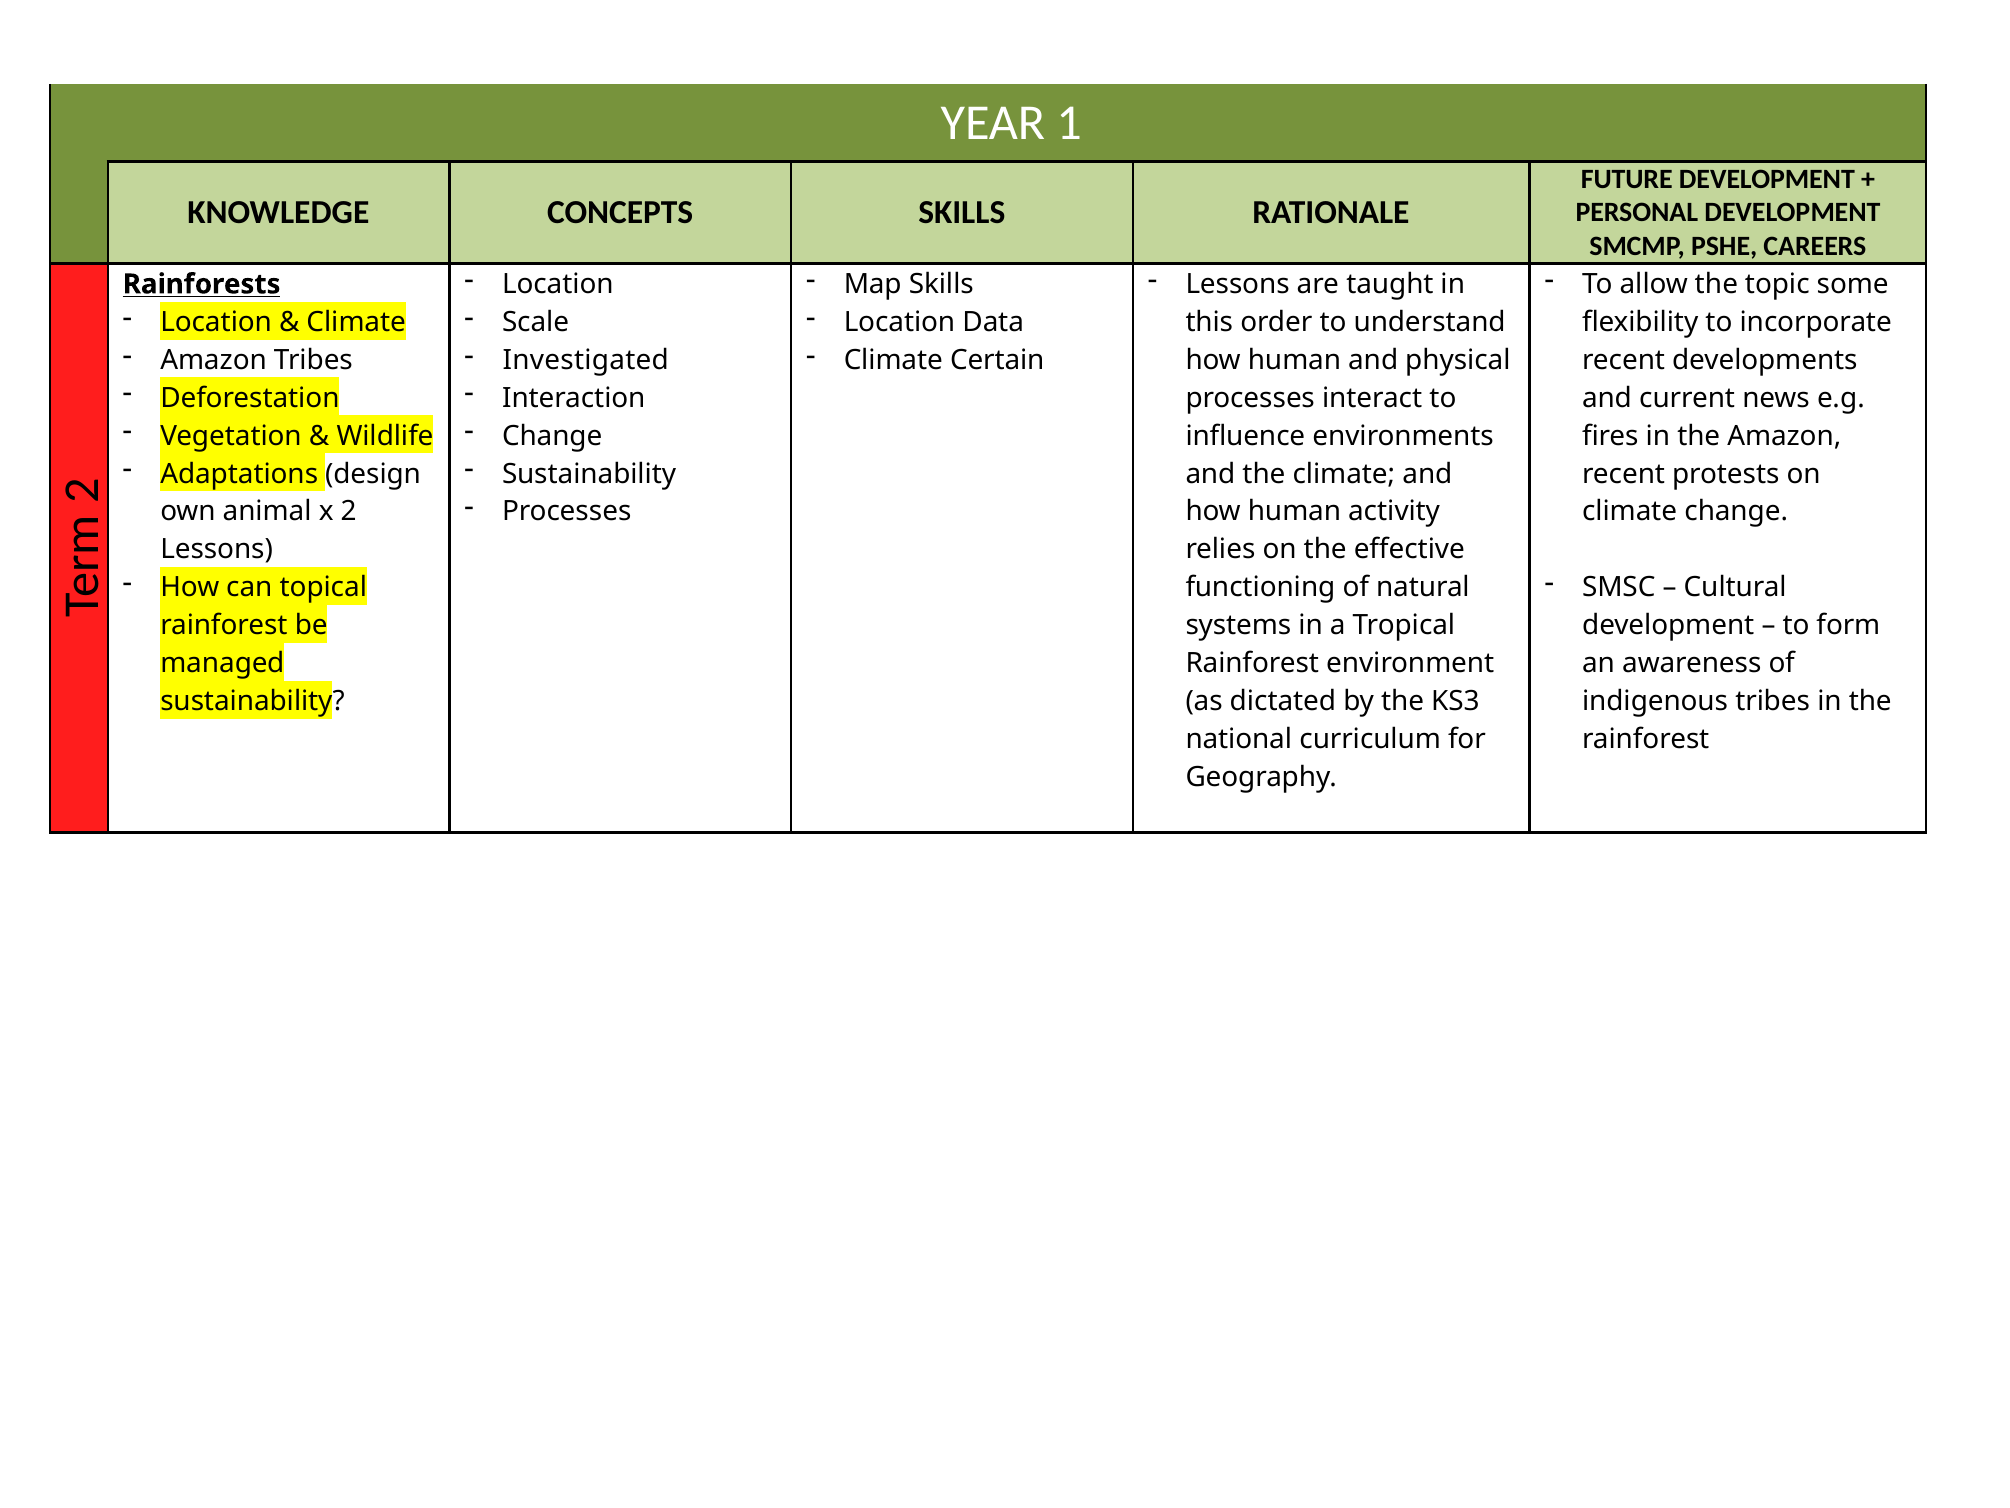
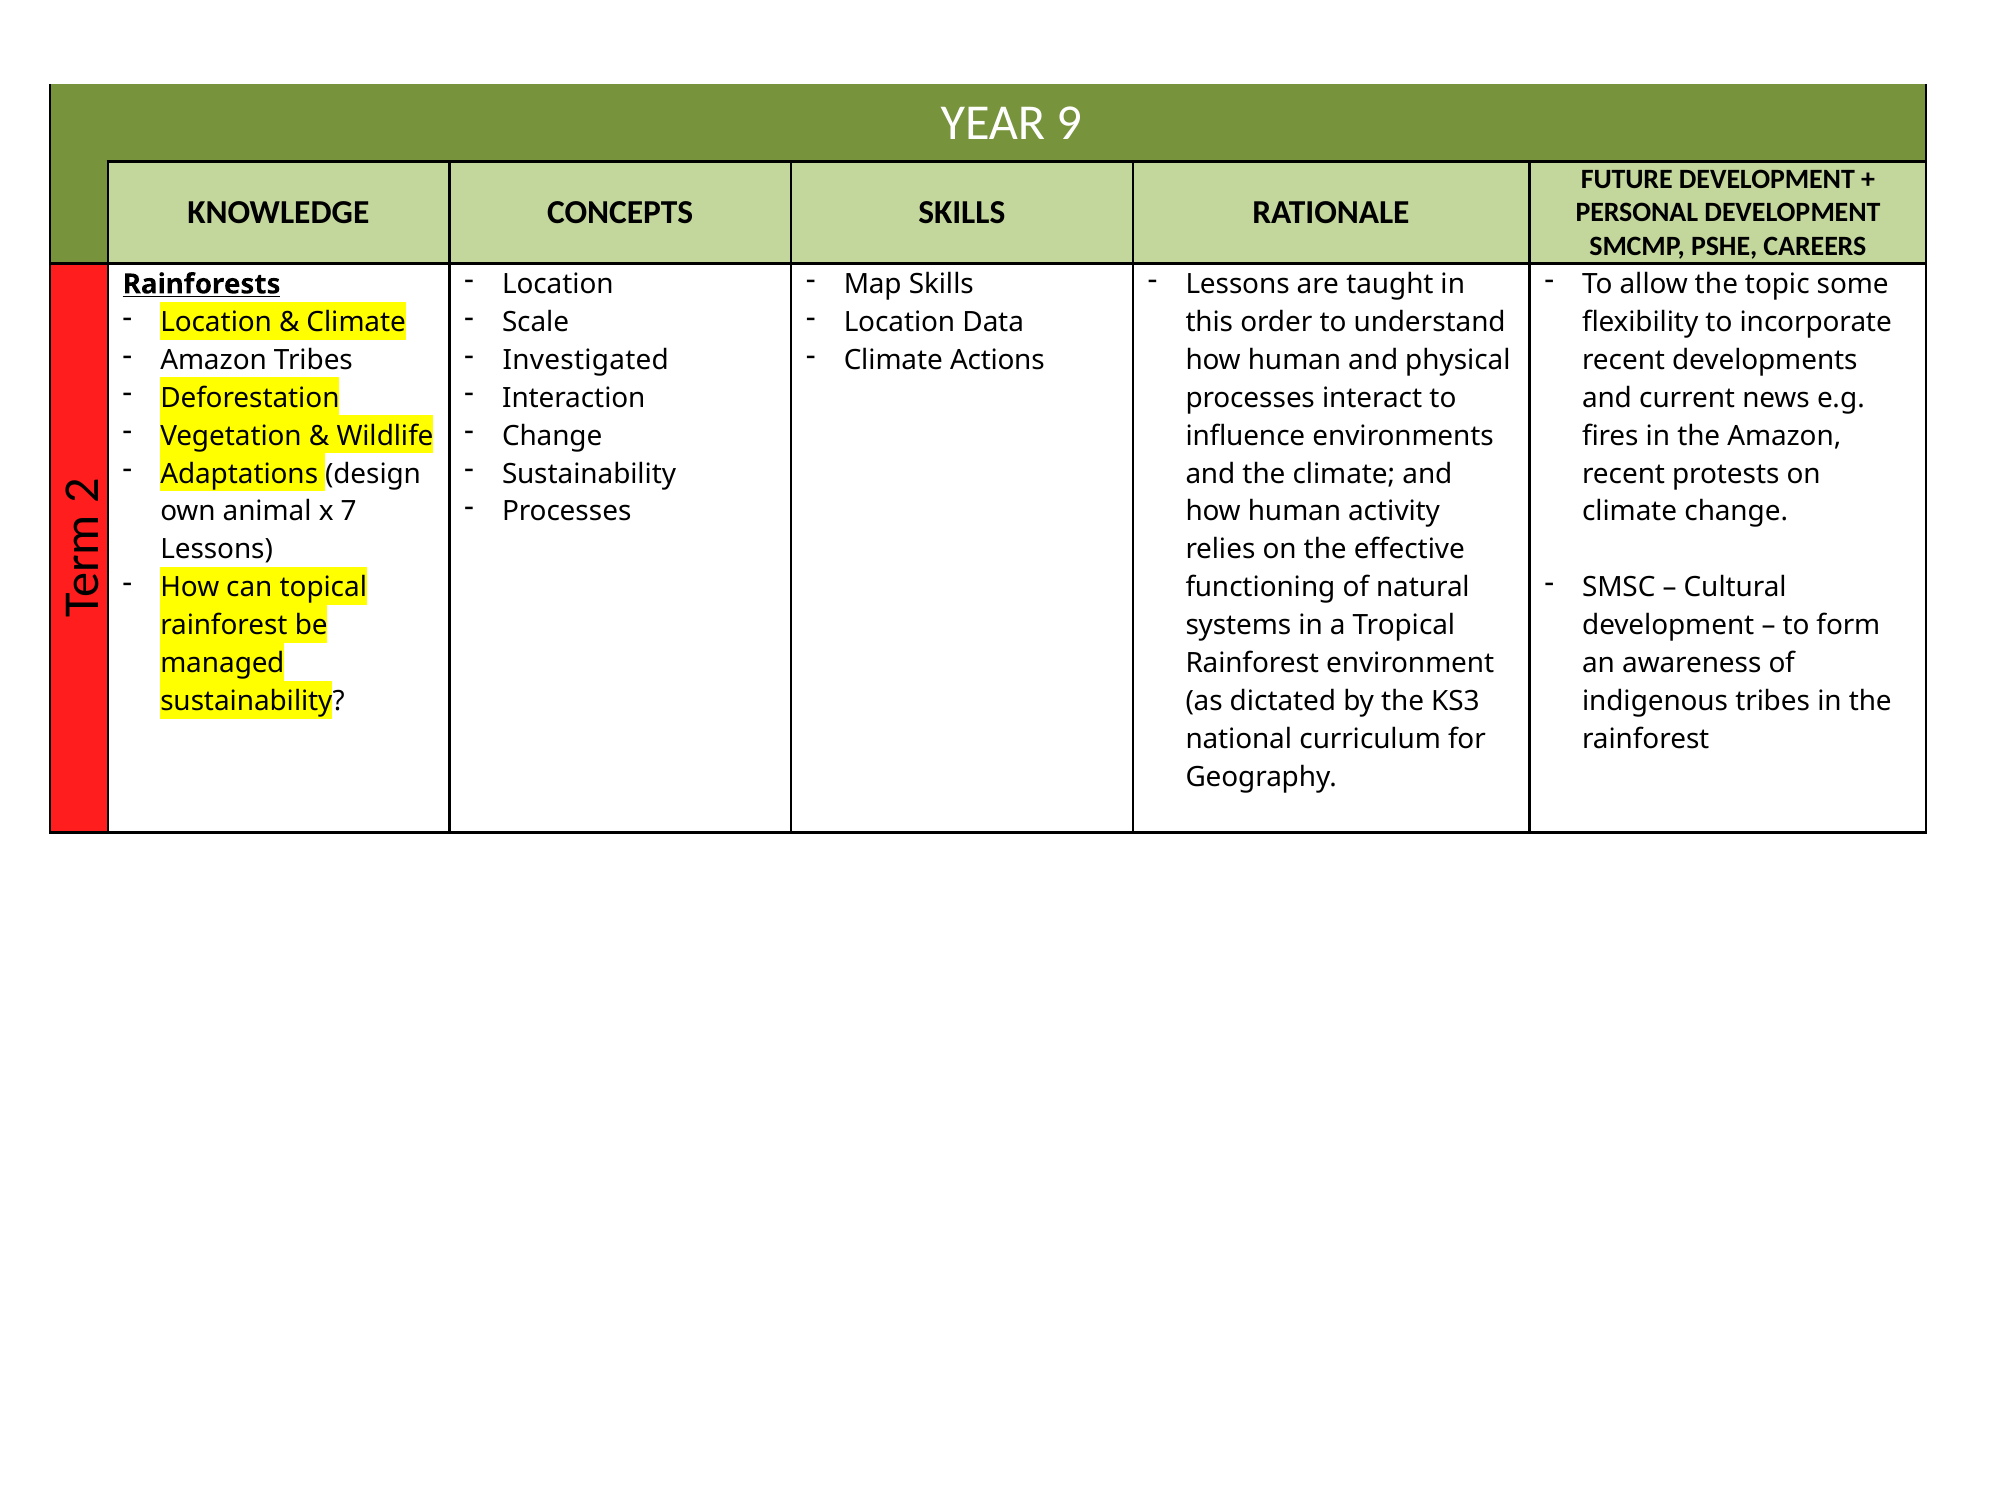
1: 1 -> 9
Certain: Certain -> Actions
x 2: 2 -> 7
